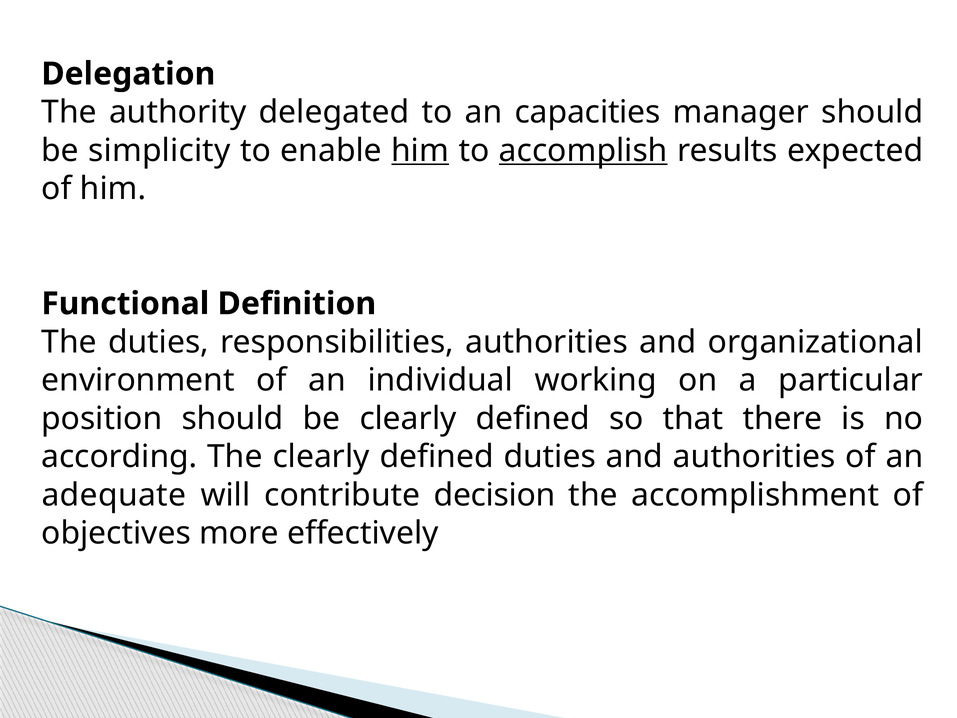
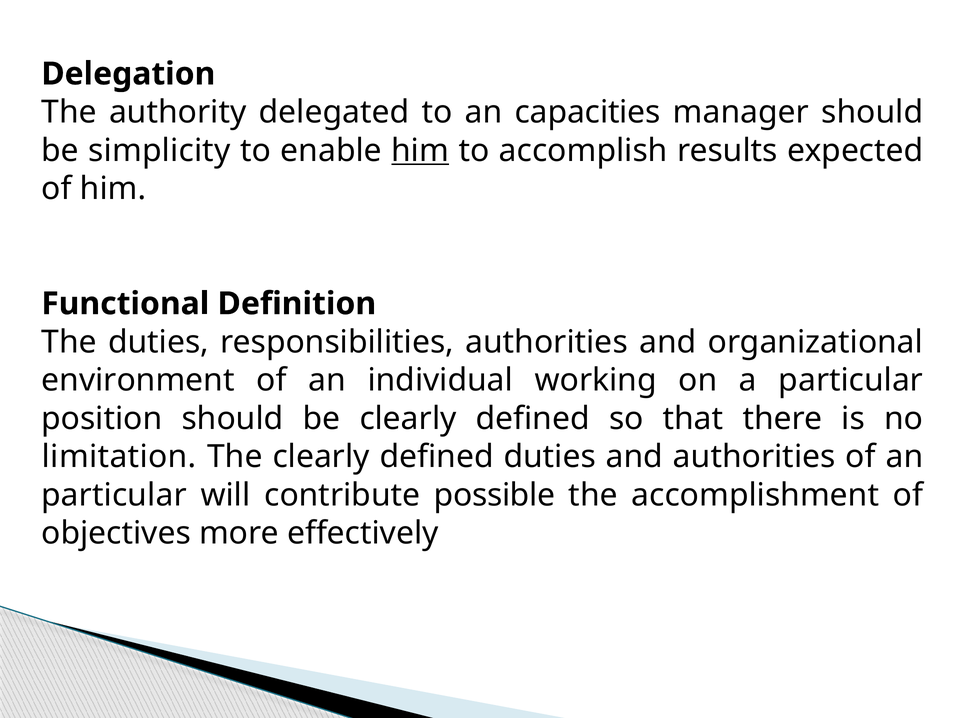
accomplish underline: present -> none
according: according -> limitation
adequate at (114, 495): adequate -> particular
decision: decision -> possible
